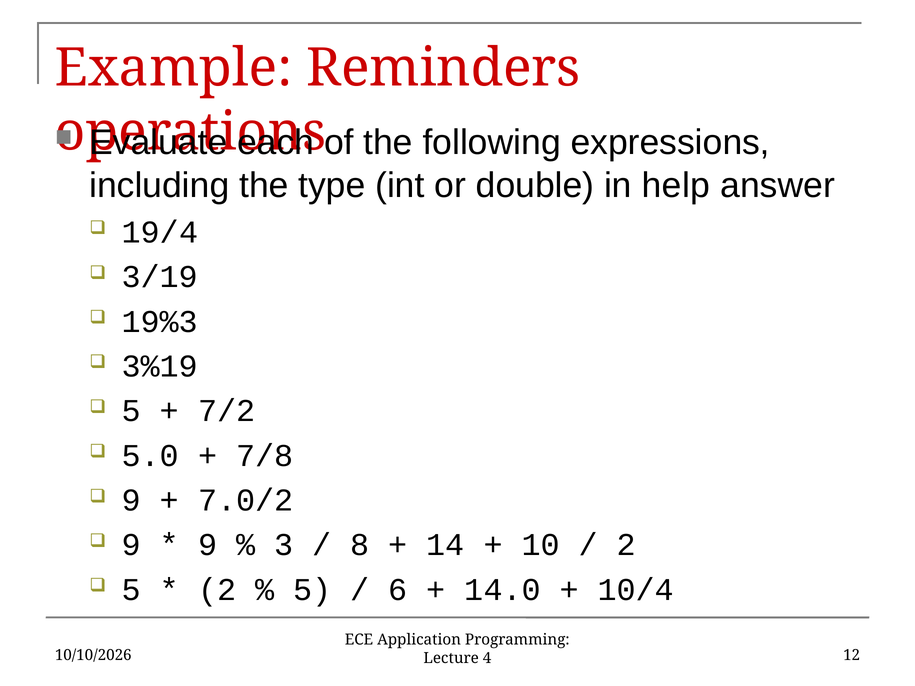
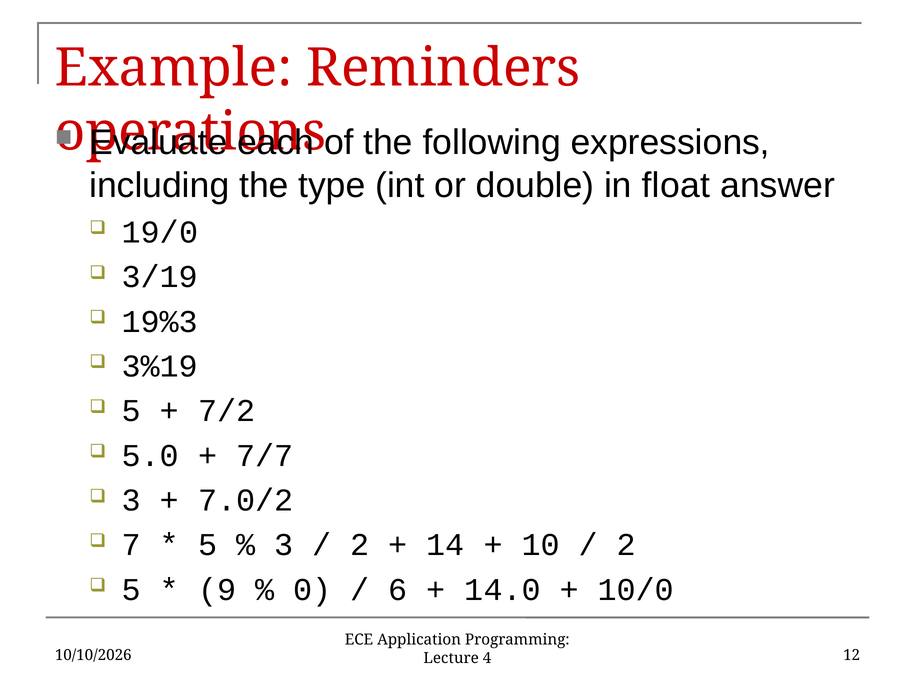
help: help -> float
19/4: 19/4 -> 19/0
7/8: 7/8 -> 7/7
9 at (131, 501): 9 -> 3
9 at (131, 545): 9 -> 7
9 at (208, 545): 9 -> 5
8 at (360, 545): 8 -> 2
2 at (217, 590): 2 -> 9
5 at (312, 590): 5 -> 0
10/4: 10/4 -> 10/0
